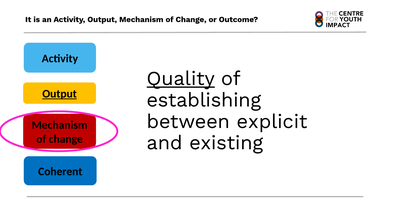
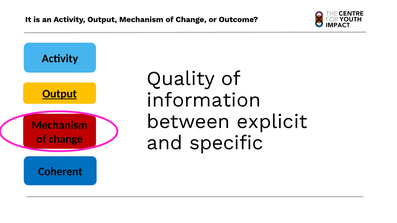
Quality underline: present -> none
establishing: establishing -> information
existing: existing -> specific
